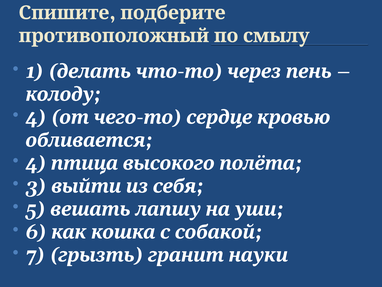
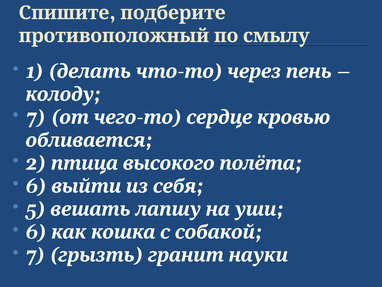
4 at (36, 117): 4 -> 7
4 at (36, 163): 4 -> 2
3 at (36, 186): 3 -> 6
